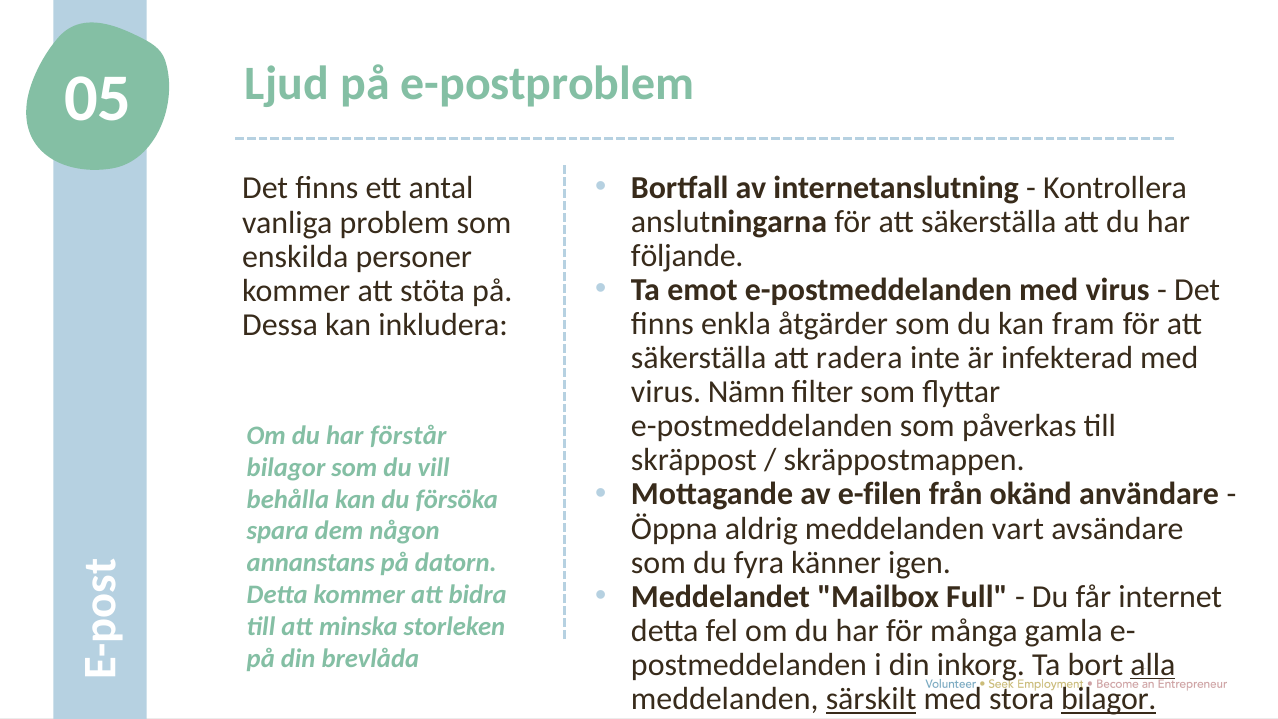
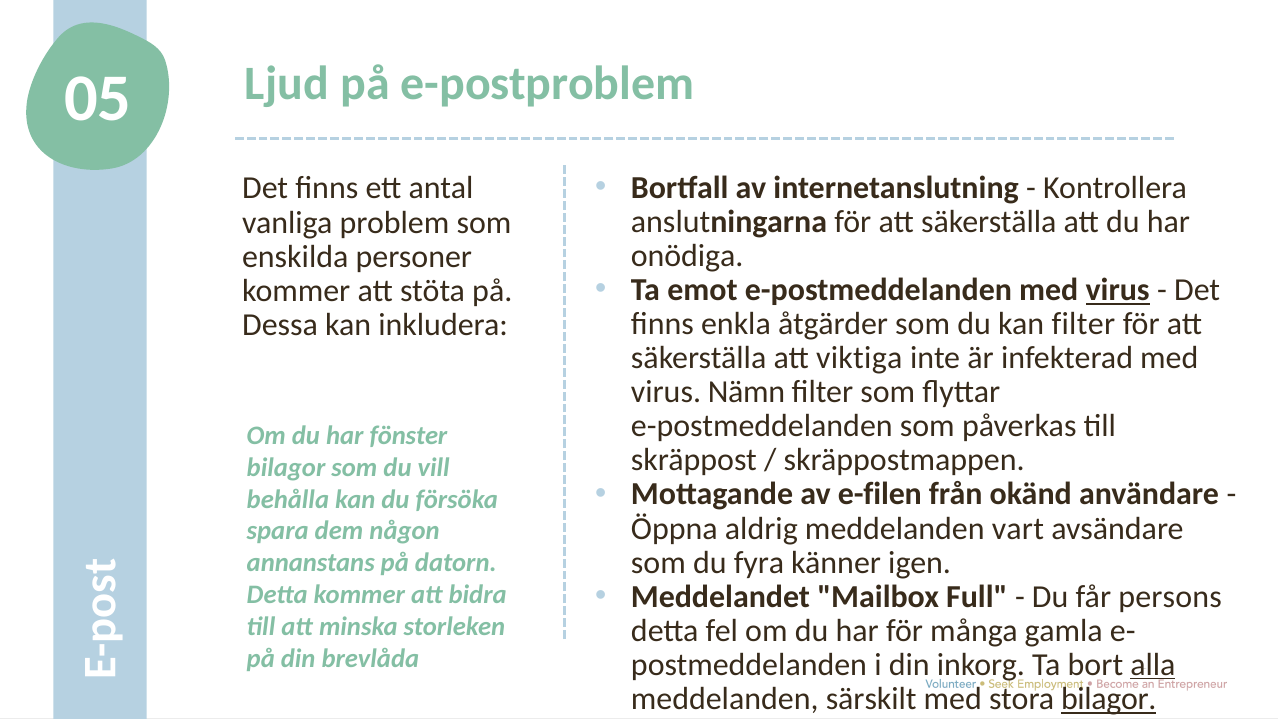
följande: följande -> onödiga
virus at (1118, 290) underline: none -> present
kan fram: fram -> filter
radera: radera -> viktiga
förstår: förstår -> fönster
internet: internet -> persons
särskilt underline: present -> none
